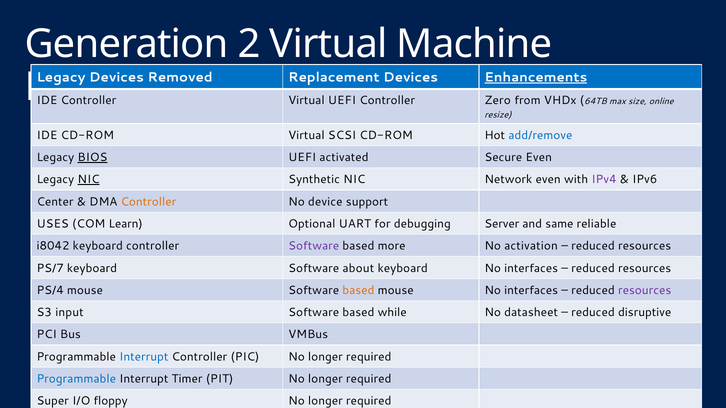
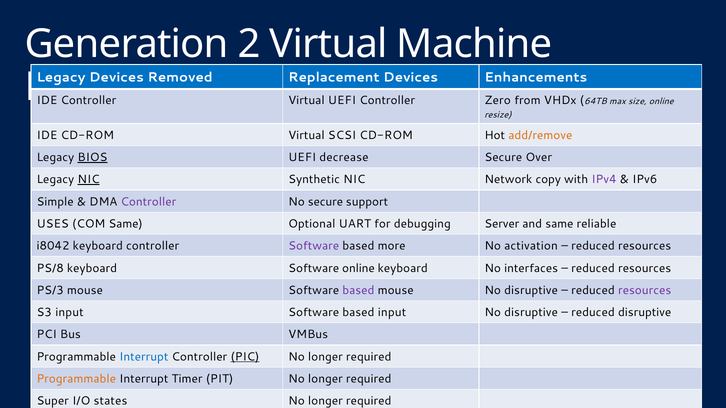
Enhancements underline: present -> none
add/remove colour: blue -> orange
activated: activated -> decrease
Secure Even: Even -> Over
Network even: even -> copy
Center: Center -> Simple
Controller at (148, 202) colour: orange -> purple
No device: device -> secure
COM Learn: Learn -> Same
PS/7: PS/7 -> PS/8
Software about: about -> online
PS/4: PS/4 -> PS/3
based at (358, 290) colour: orange -> purple
mouse No interfaces: interfaces -> disruptive
based while: while -> input
datasheet at (531, 313): datasheet -> disruptive
PIC underline: none -> present
Programmable at (76, 379) colour: blue -> orange
floppy: floppy -> states
